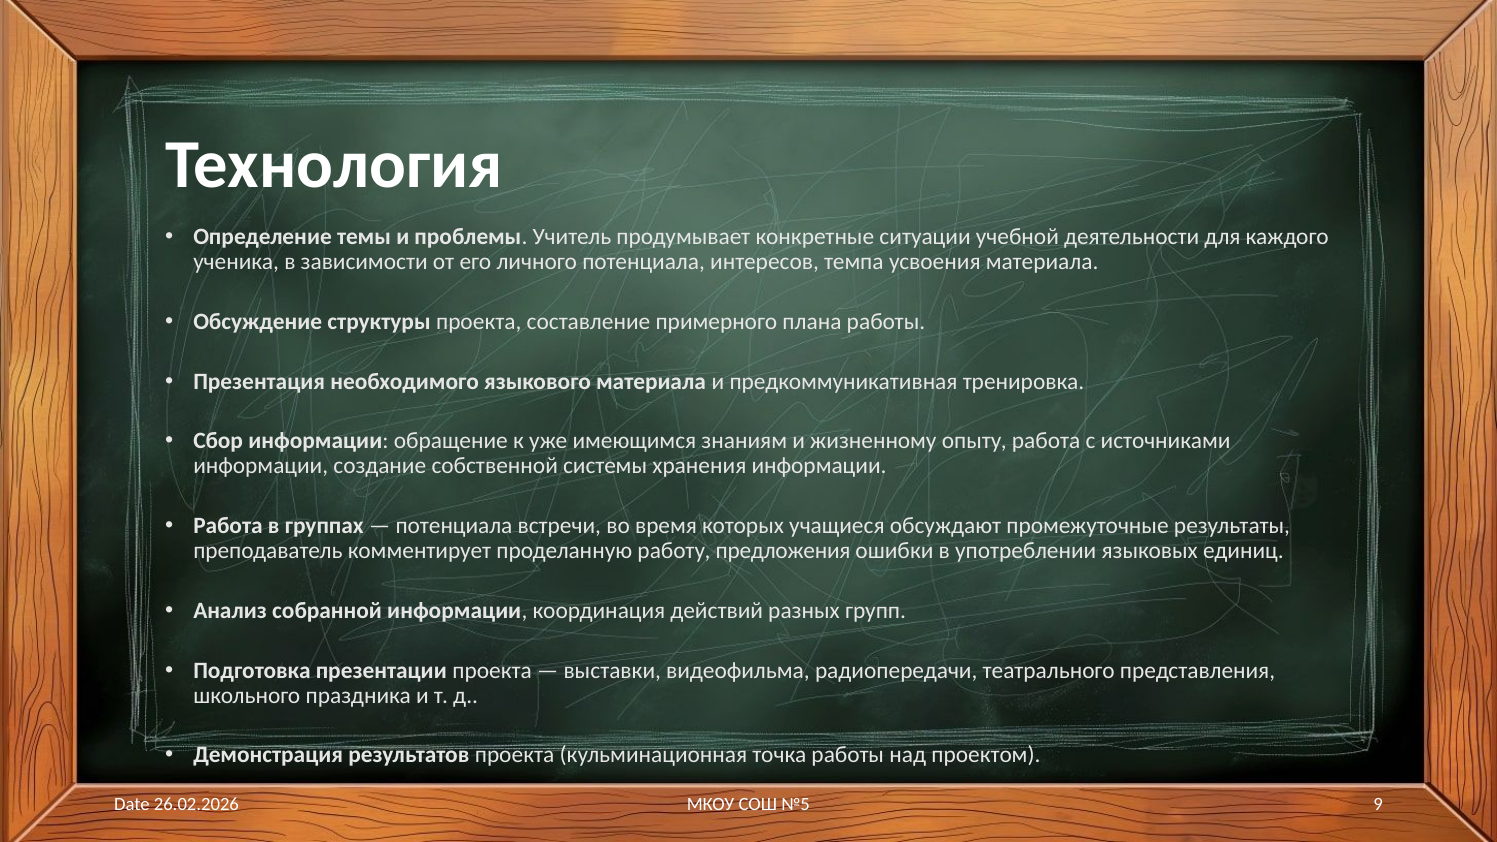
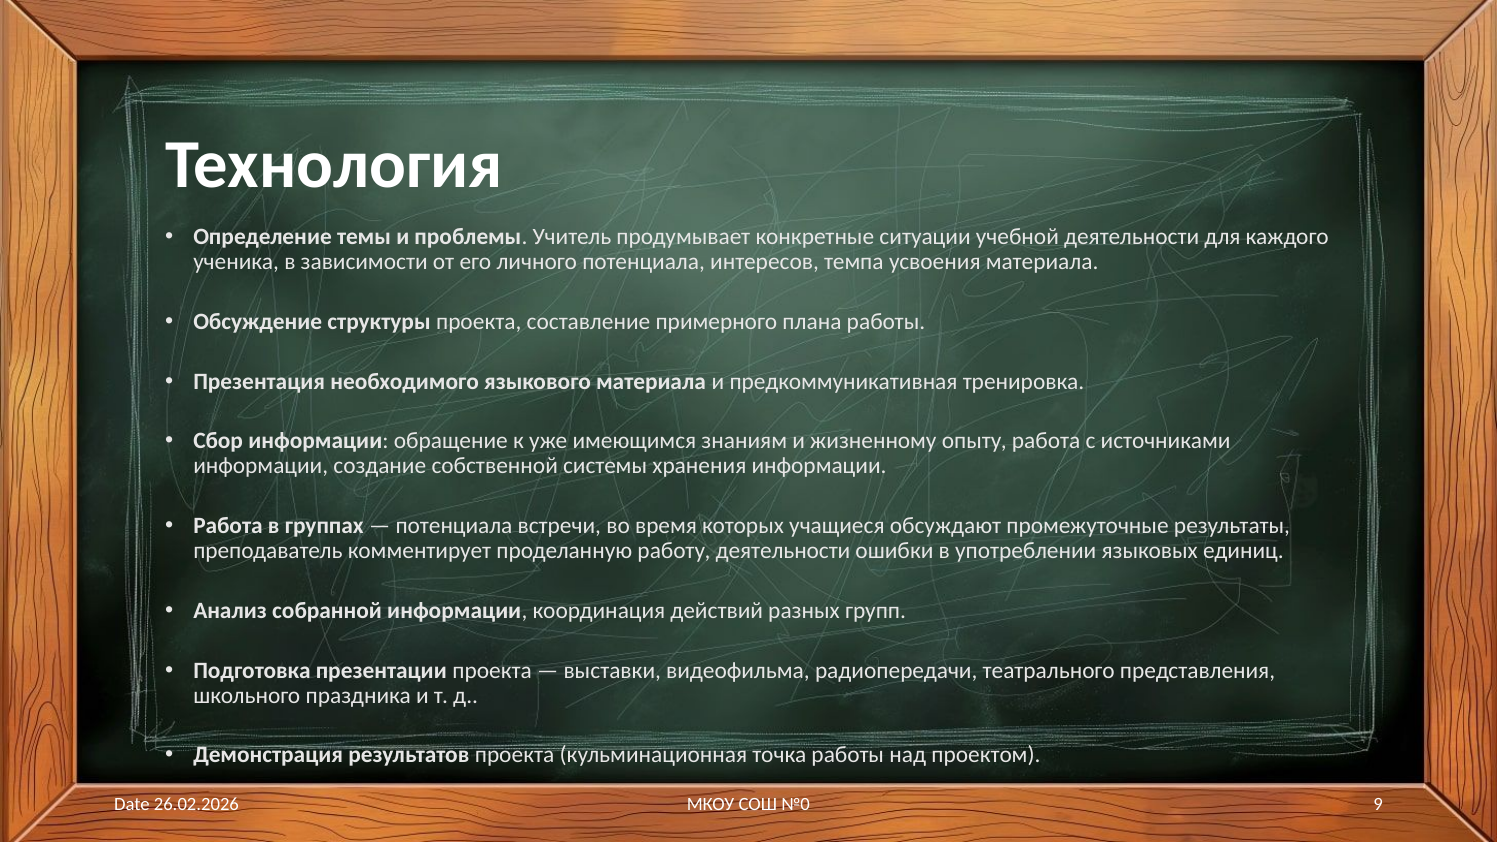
работу предложения: предложения -> деятельности
№5: №5 -> №0
